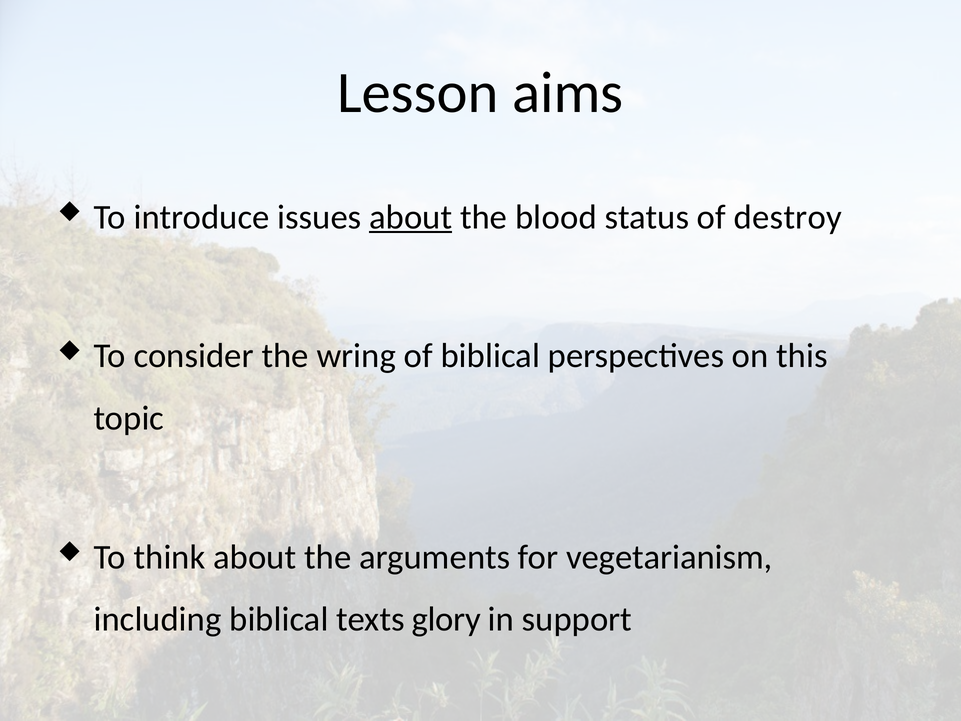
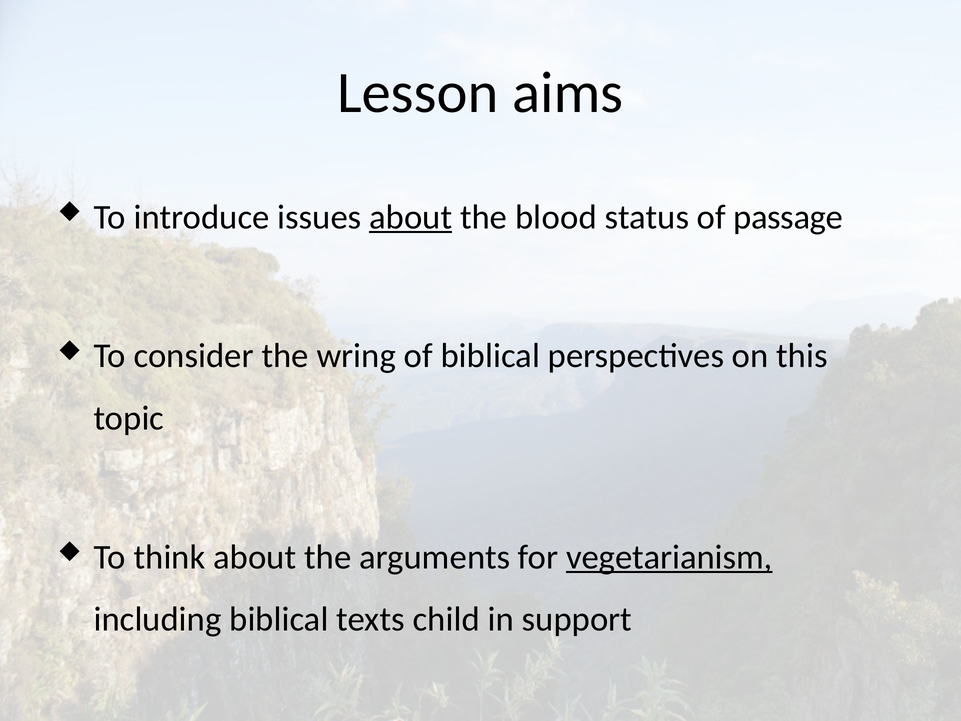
destroy: destroy -> passage
vegetarianism underline: none -> present
glory: glory -> child
